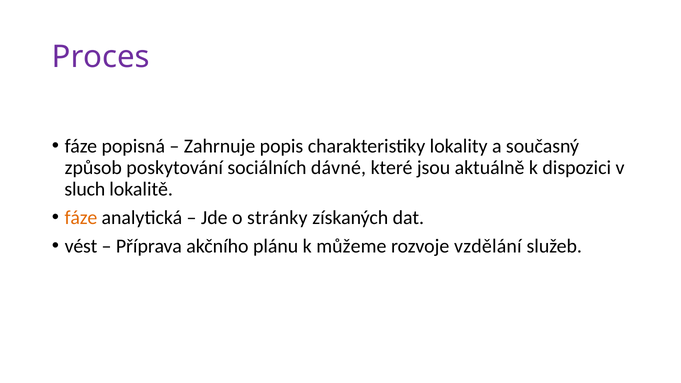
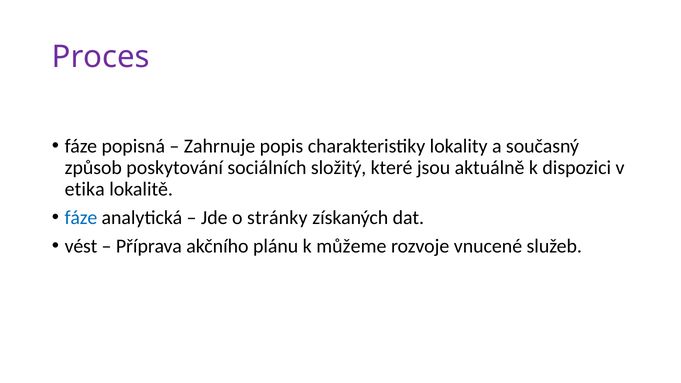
dávné: dávné -> složitý
sluch: sluch -> etika
fáze at (81, 218) colour: orange -> blue
vzdělání: vzdělání -> vnucené
